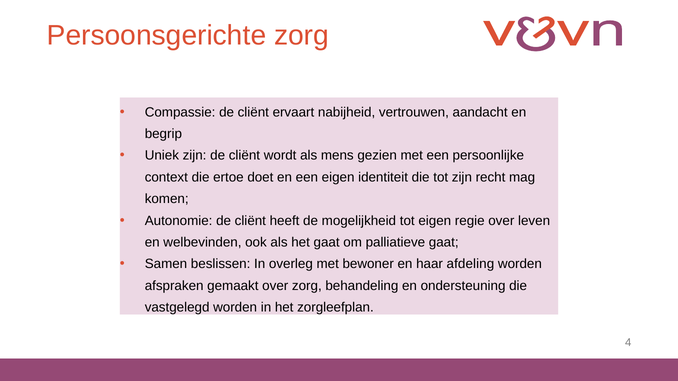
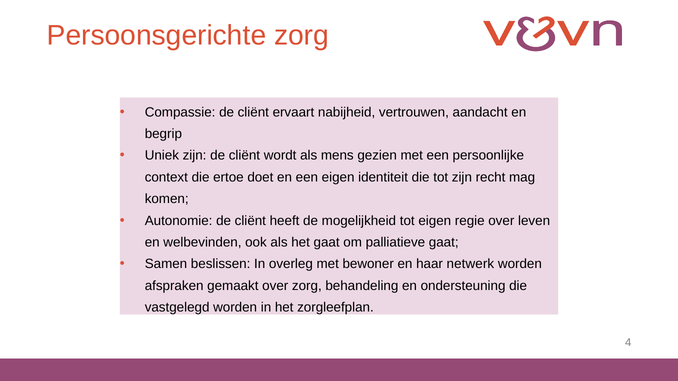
afdeling: afdeling -> netwerk
